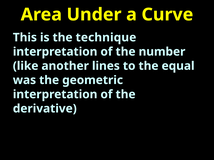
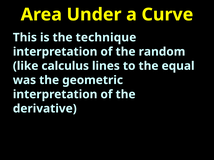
number: number -> random
another: another -> calculus
